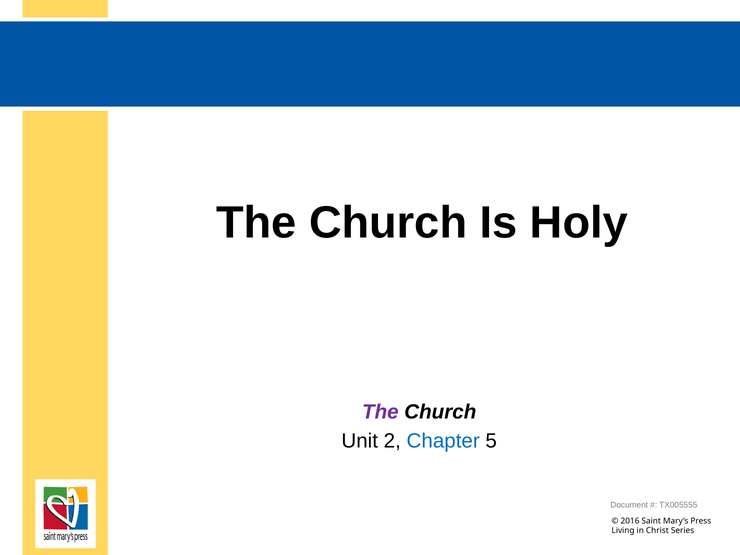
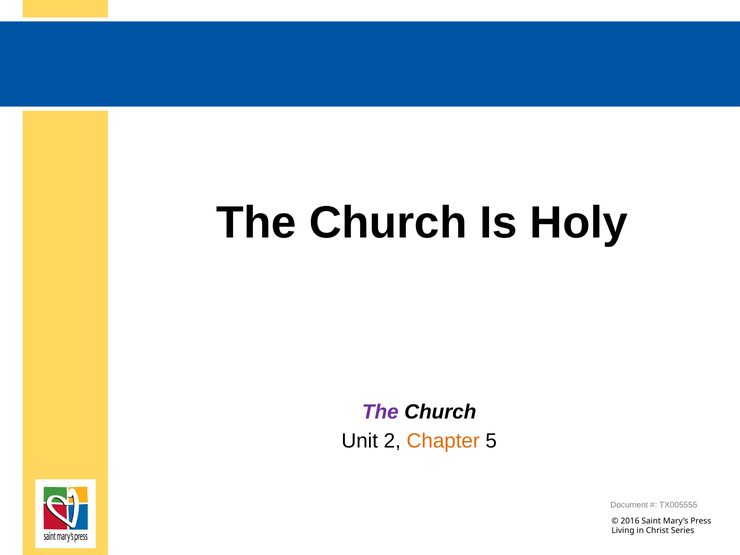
Chapter colour: blue -> orange
